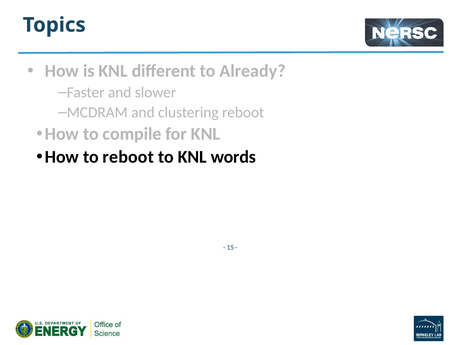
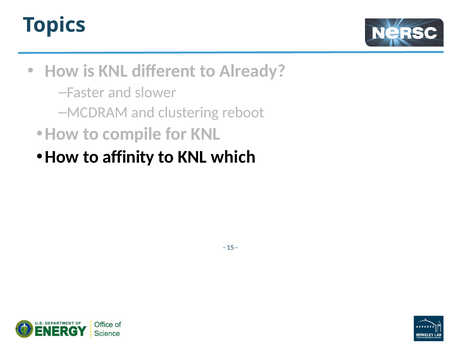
to reboot: reboot -> affinity
words: words -> which
